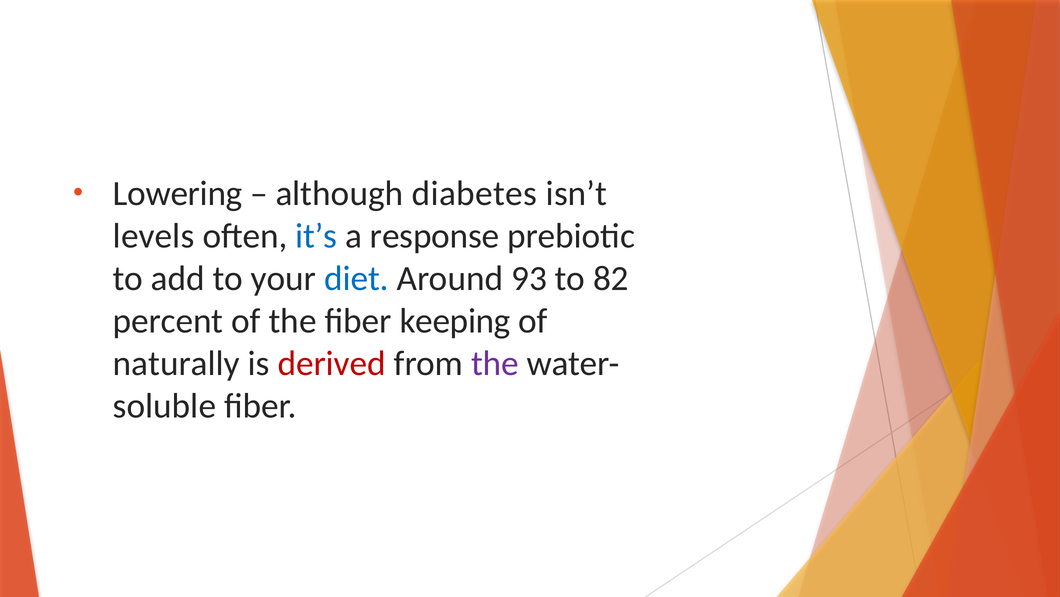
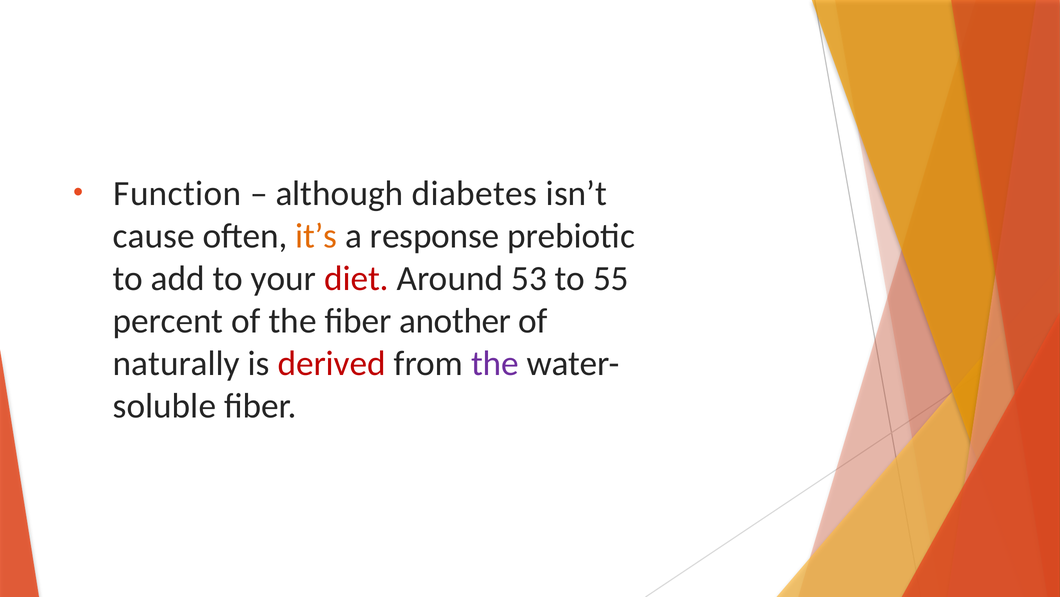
Lowering: Lowering -> Function
levels: levels -> cause
it’s colour: blue -> orange
diet colour: blue -> red
93: 93 -> 53
82: 82 -> 55
keeping: keeping -> another
